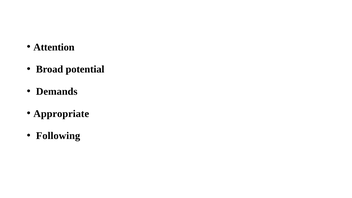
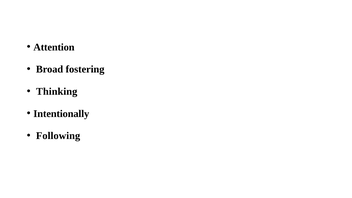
potential: potential -> fostering
Demands: Demands -> Thinking
Appropriate: Appropriate -> Intentionally
